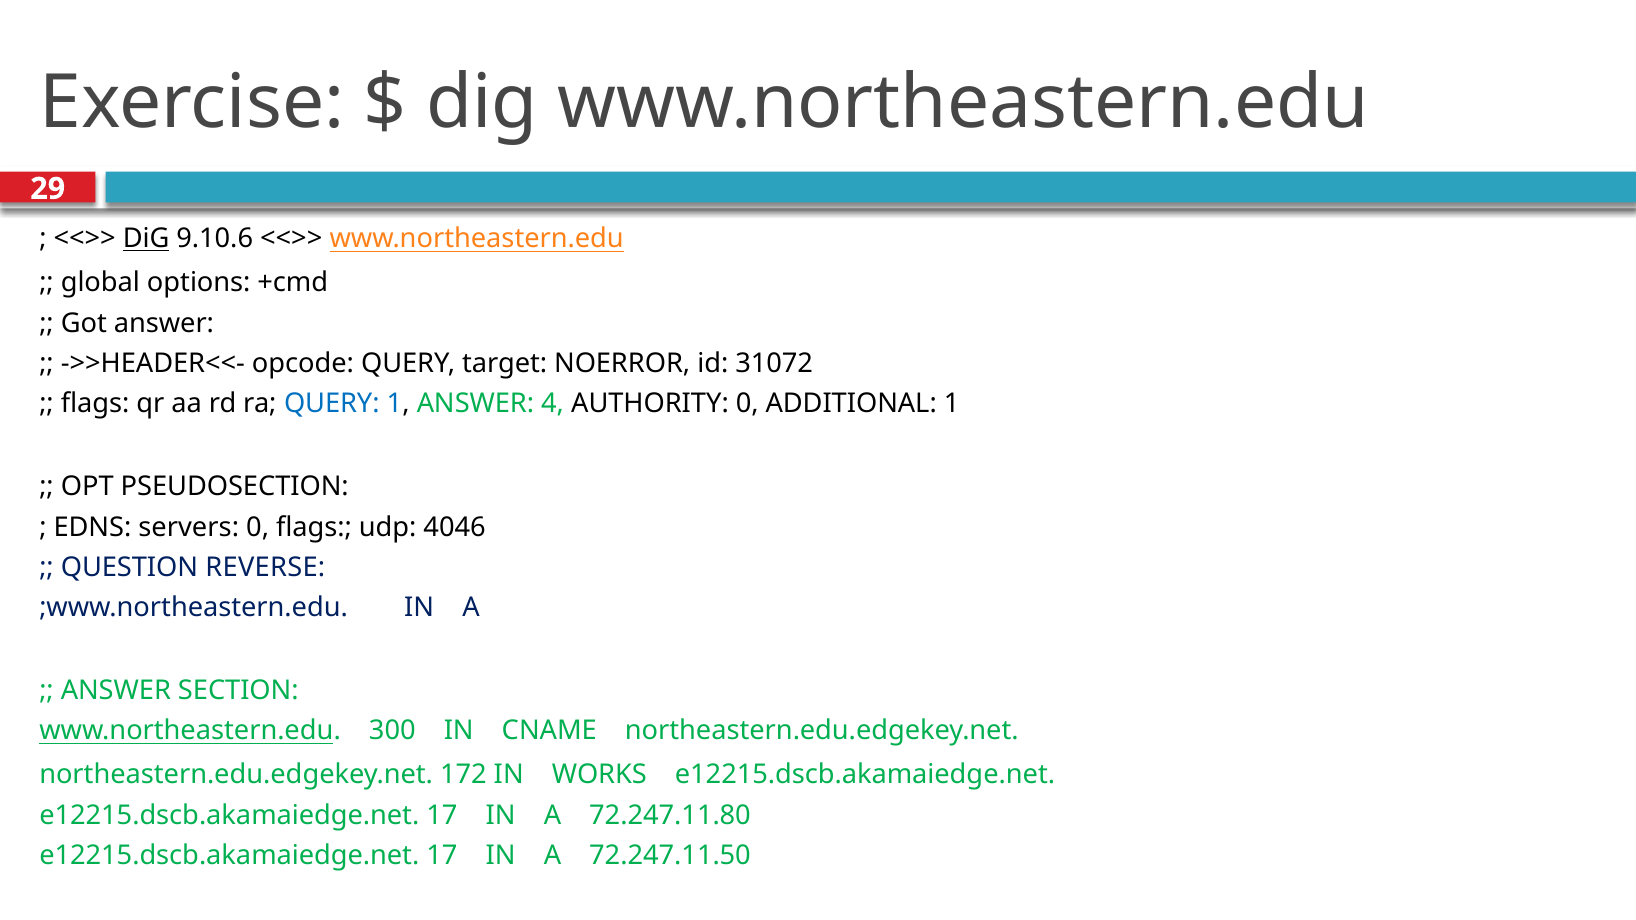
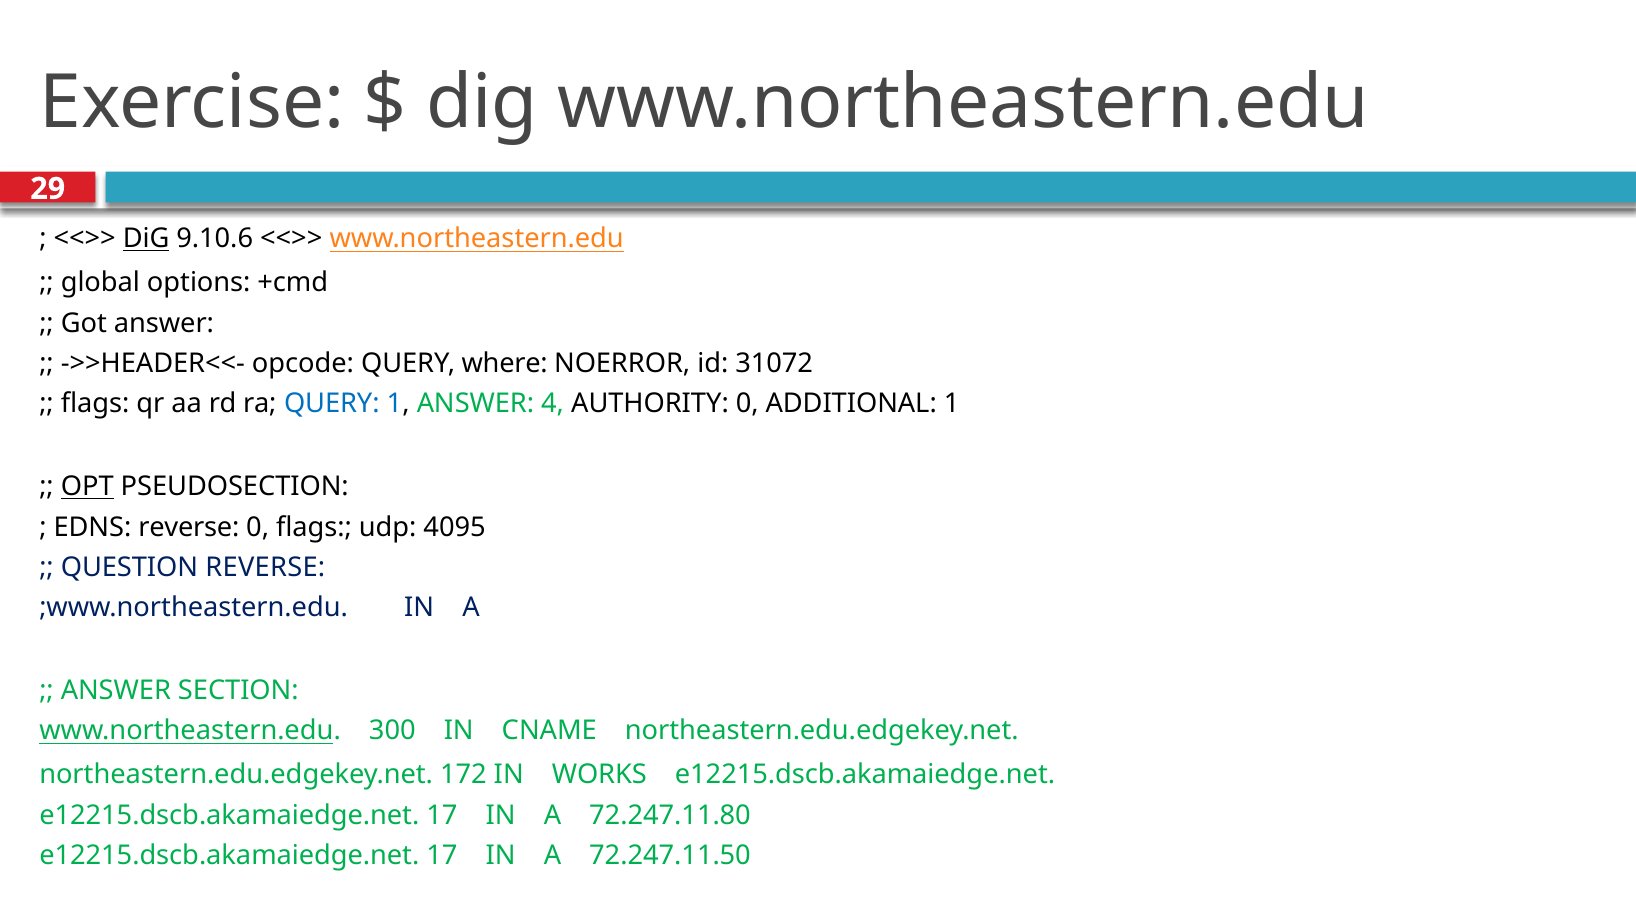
target: target -> where
OPT underline: none -> present
EDNS servers: servers -> reverse
4046: 4046 -> 4095
